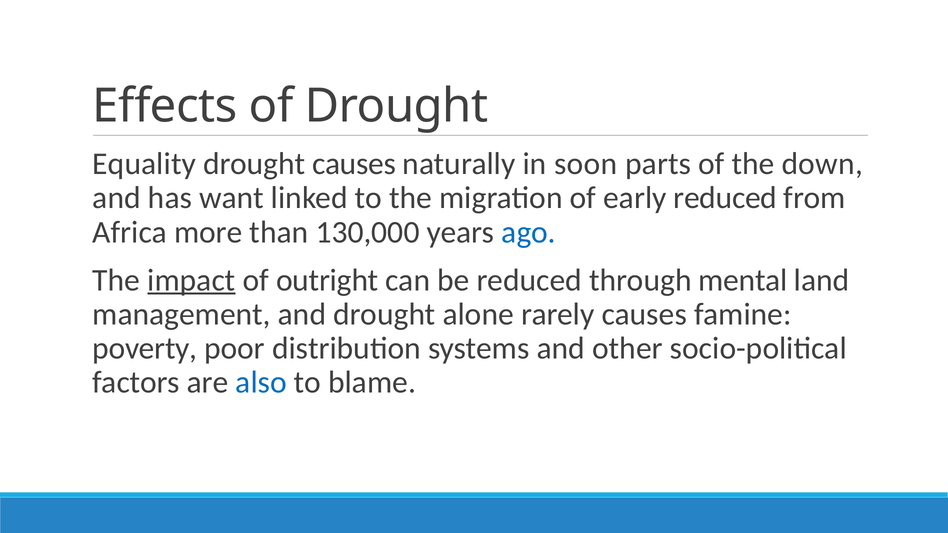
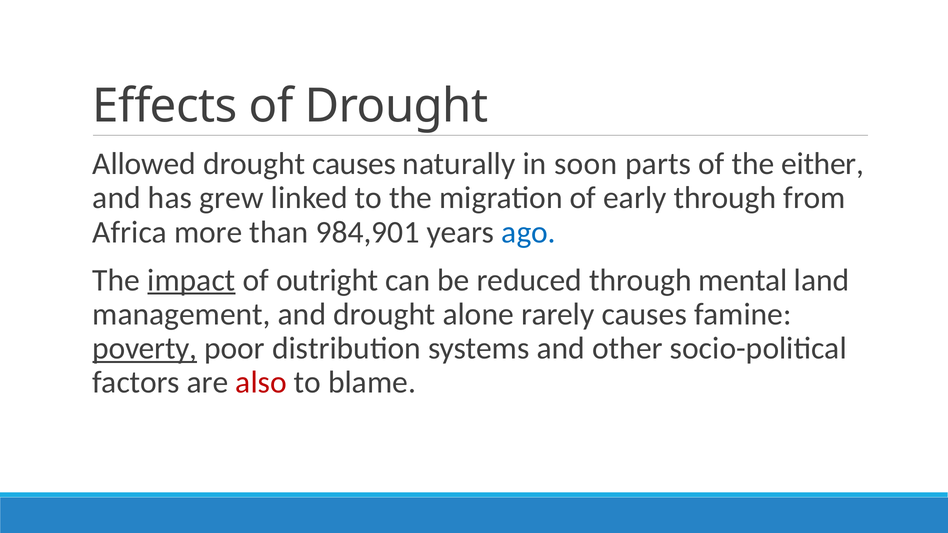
Equality: Equality -> Allowed
down: down -> either
want: want -> grew
early reduced: reduced -> through
130,000: 130,000 -> 984,901
poverty underline: none -> present
also colour: blue -> red
